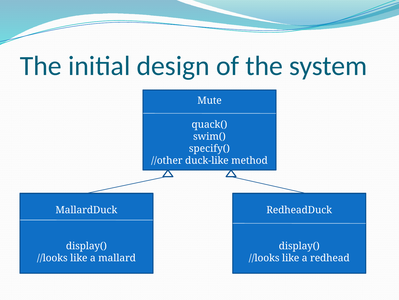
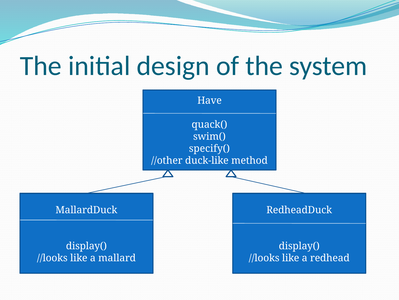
Mute: Mute -> Have
